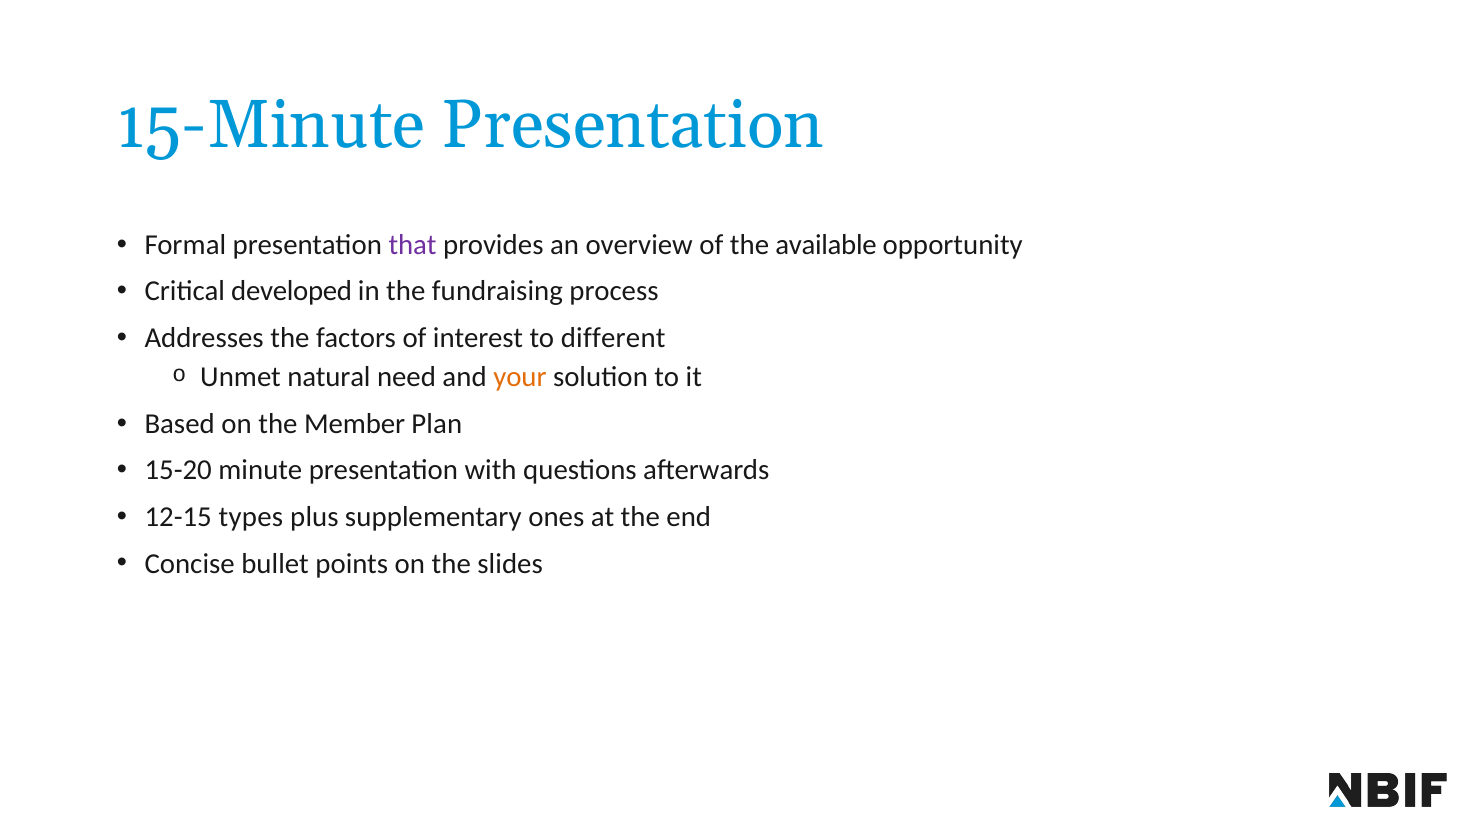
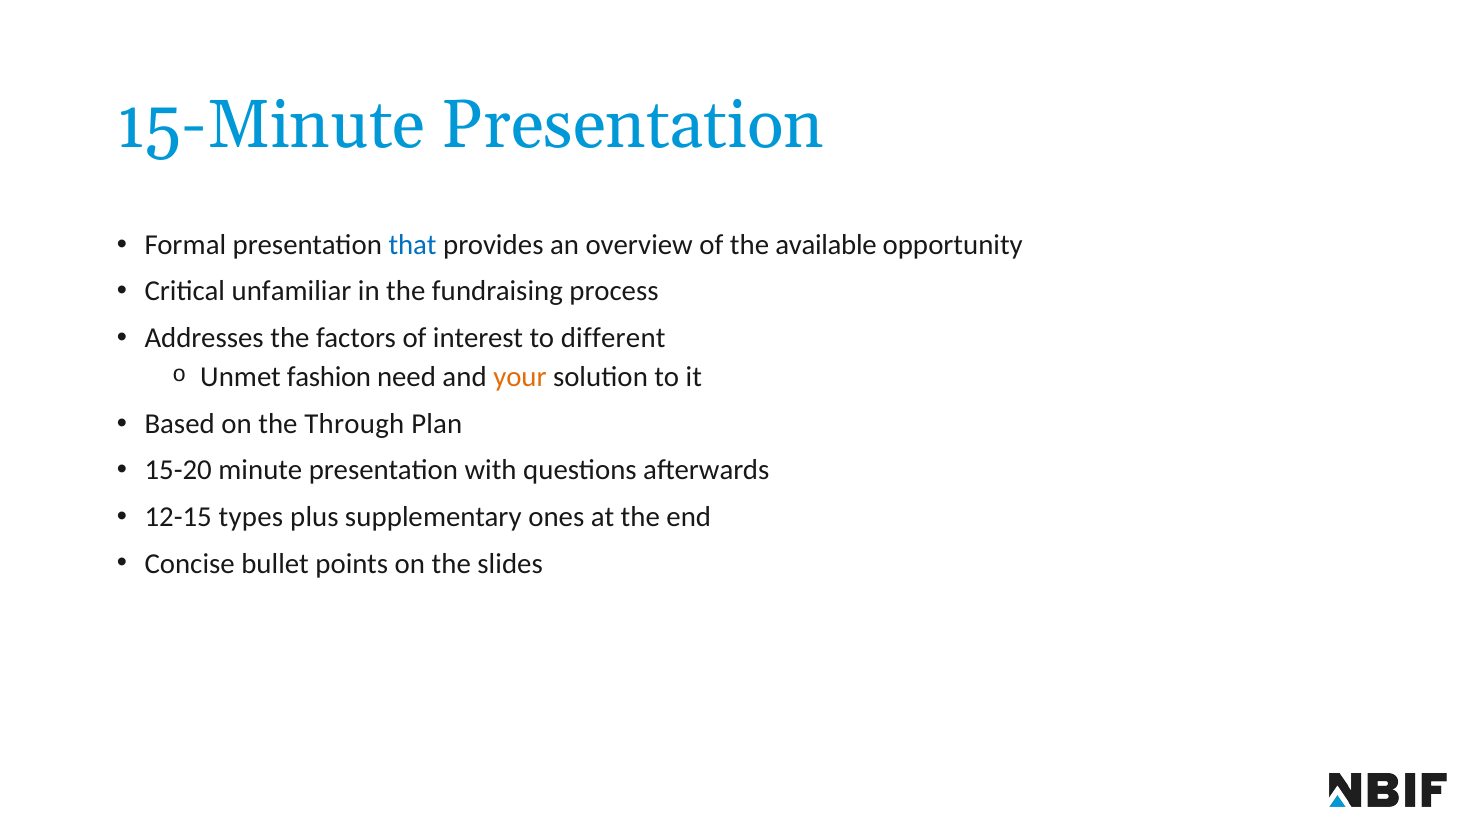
that colour: purple -> blue
developed: developed -> unfamiliar
natural: natural -> fashion
Member: Member -> Through
